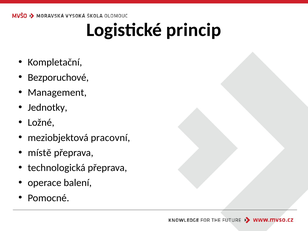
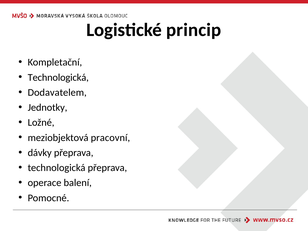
Bezporuchové at (58, 77): Bezporuchové -> Technologická
Management: Management -> Dodavatelem
místě: místě -> dávky
